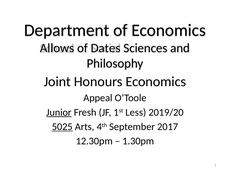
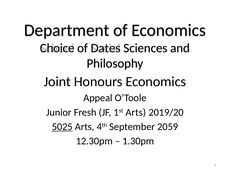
Allows: Allows -> Choice
Junior underline: present -> none
1st Less: Less -> Arts
2017: 2017 -> 2059
